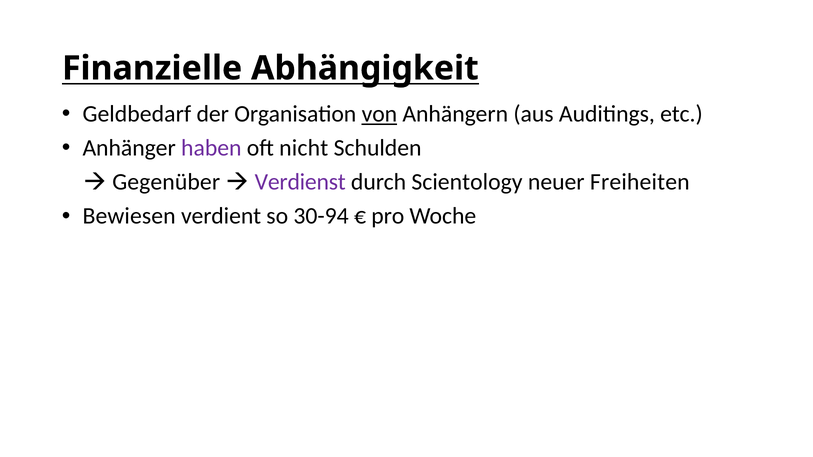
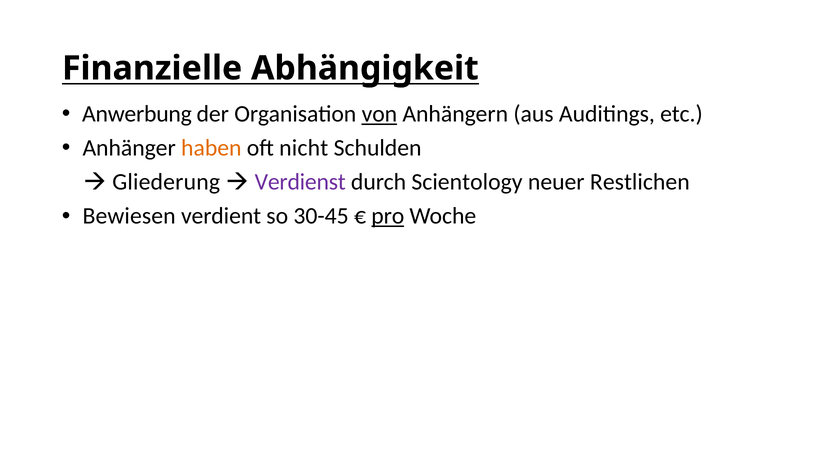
Geldbedarf: Geldbedarf -> Anwerbung
haben colour: purple -> orange
Gegenüber: Gegenüber -> Gliederung
Freiheiten: Freiheiten -> Restlichen
30-94: 30-94 -> 30-45
pro underline: none -> present
